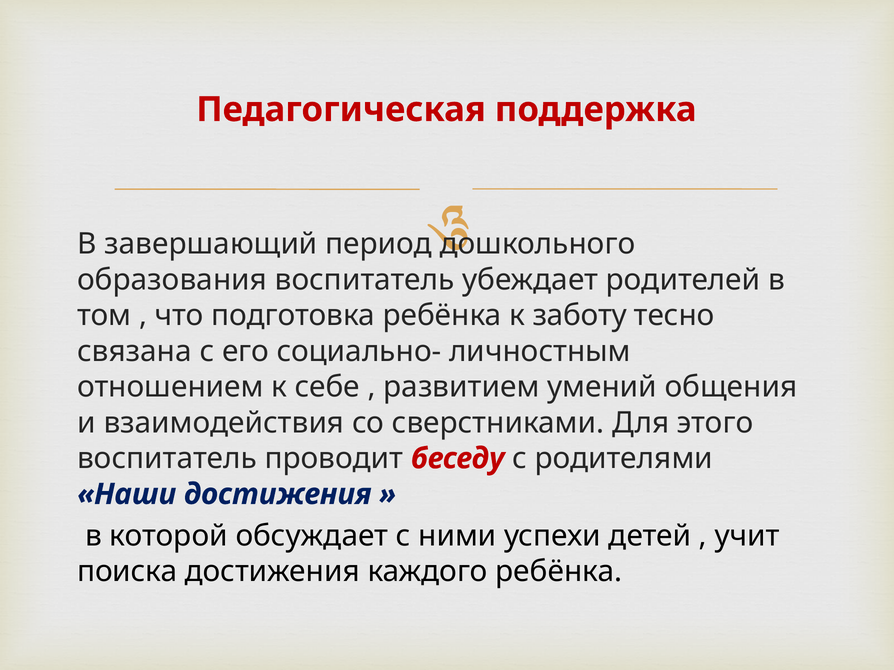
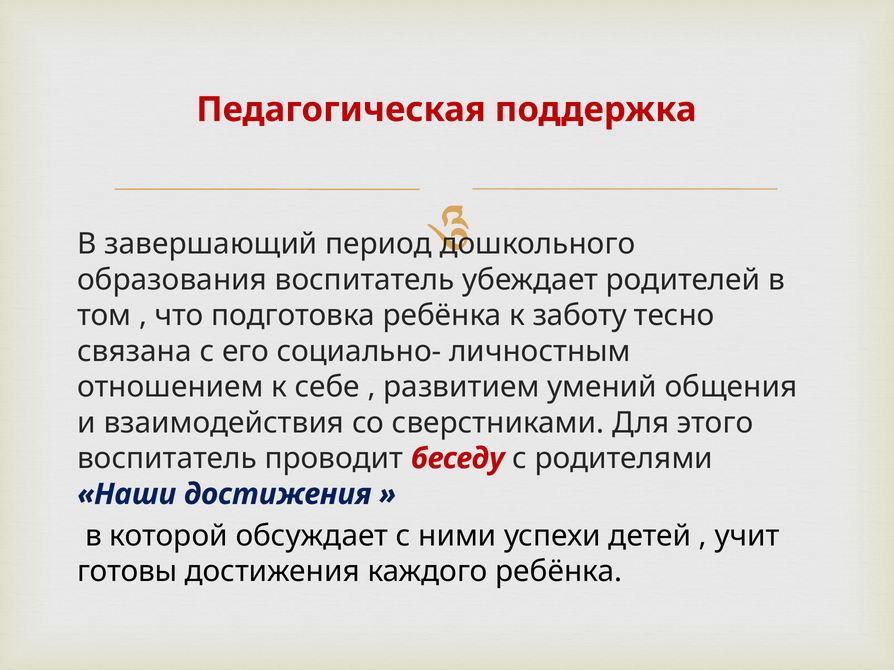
поиска: поиска -> готовы
